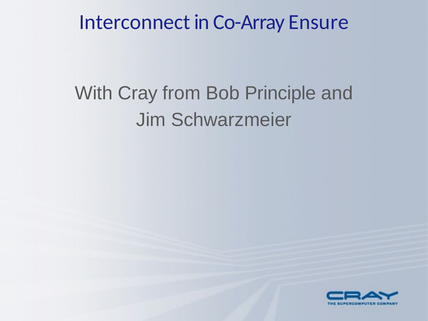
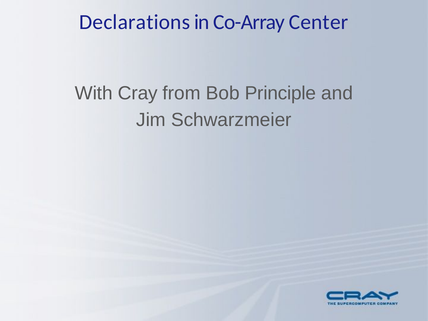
Interconnect: Interconnect -> Declarations
Ensure: Ensure -> Center
